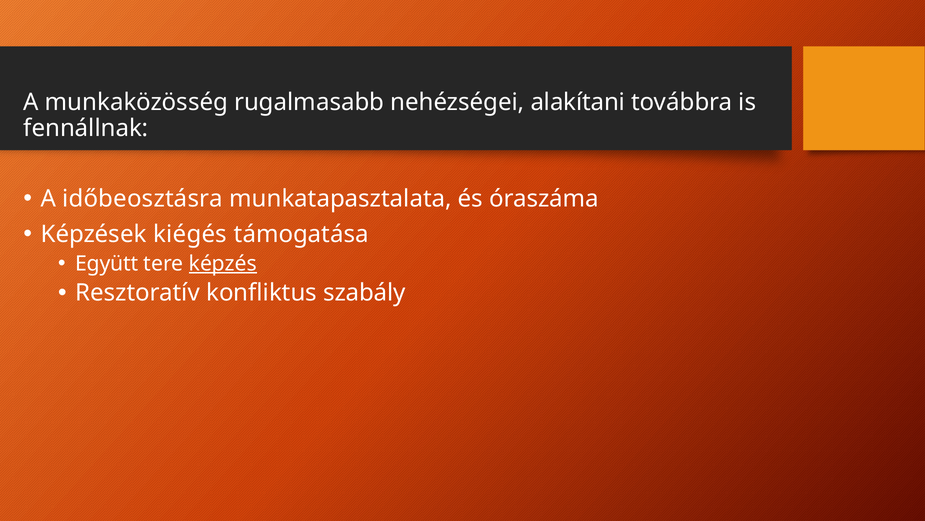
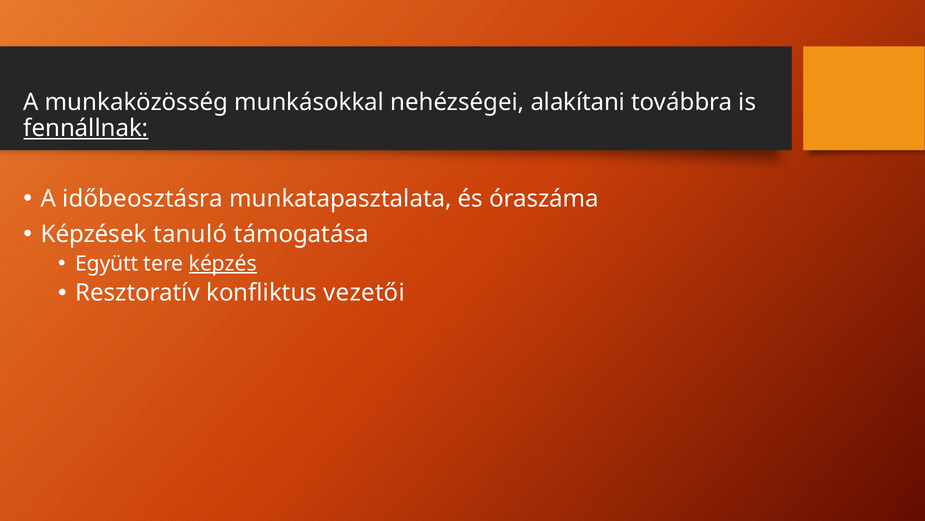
rugalmasabb: rugalmasabb -> munkásokkal
fennállnak underline: none -> present
kiégés: kiégés -> tanuló
szabály: szabály -> vezetői
